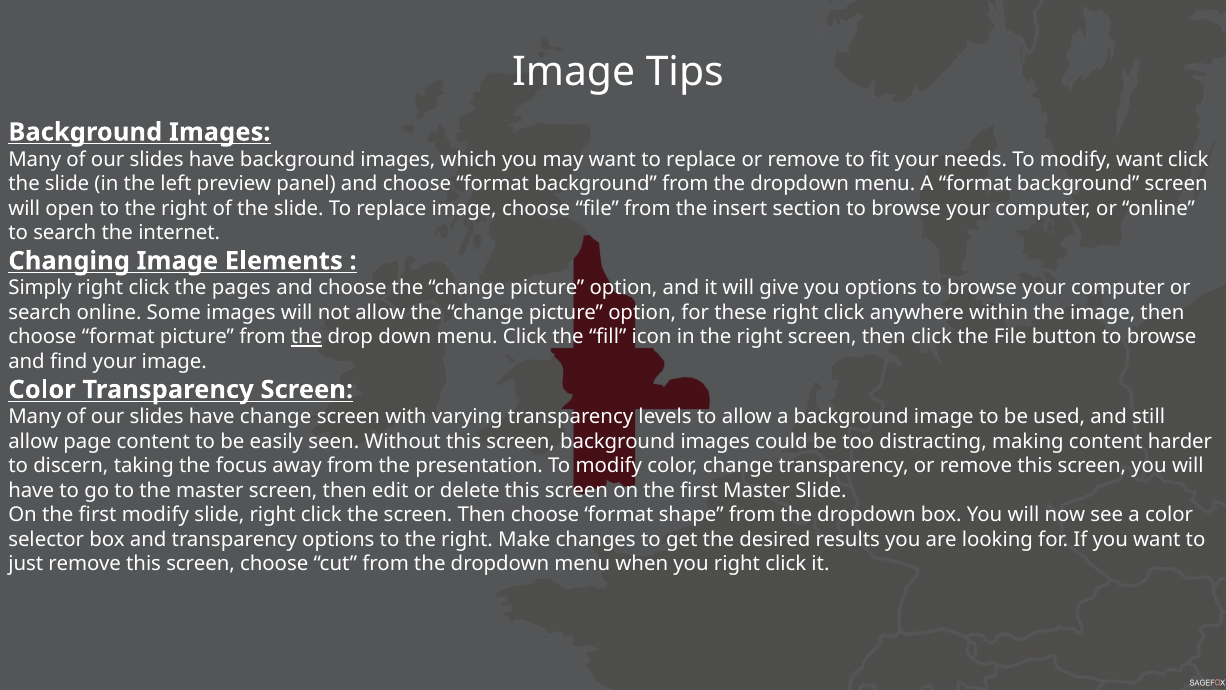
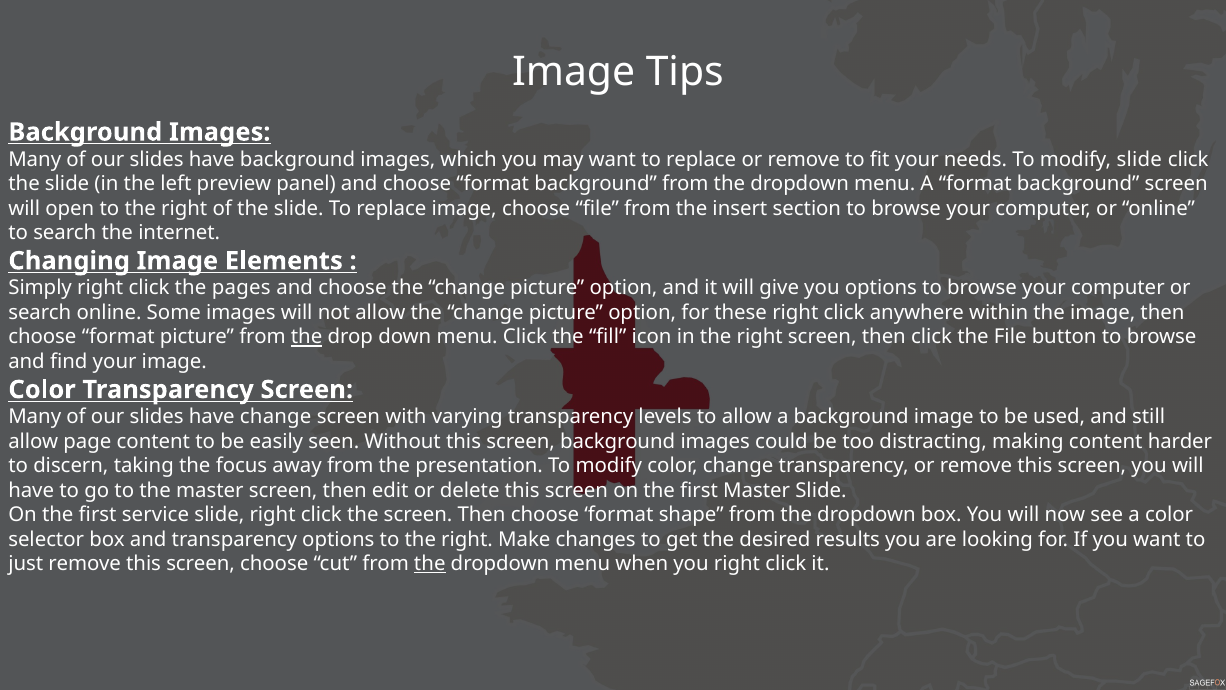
modify want: want -> slide
first modify: modify -> service
the at (430, 564) underline: none -> present
